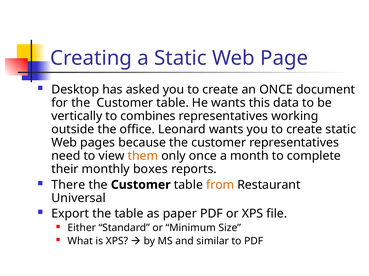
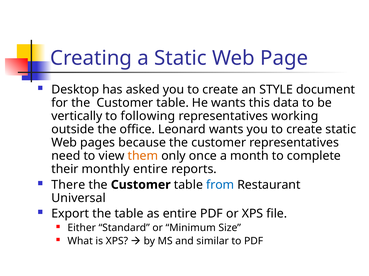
an ONCE: ONCE -> STYLE
combines: combines -> following
monthly boxes: boxes -> entire
from colour: orange -> blue
as paper: paper -> entire
